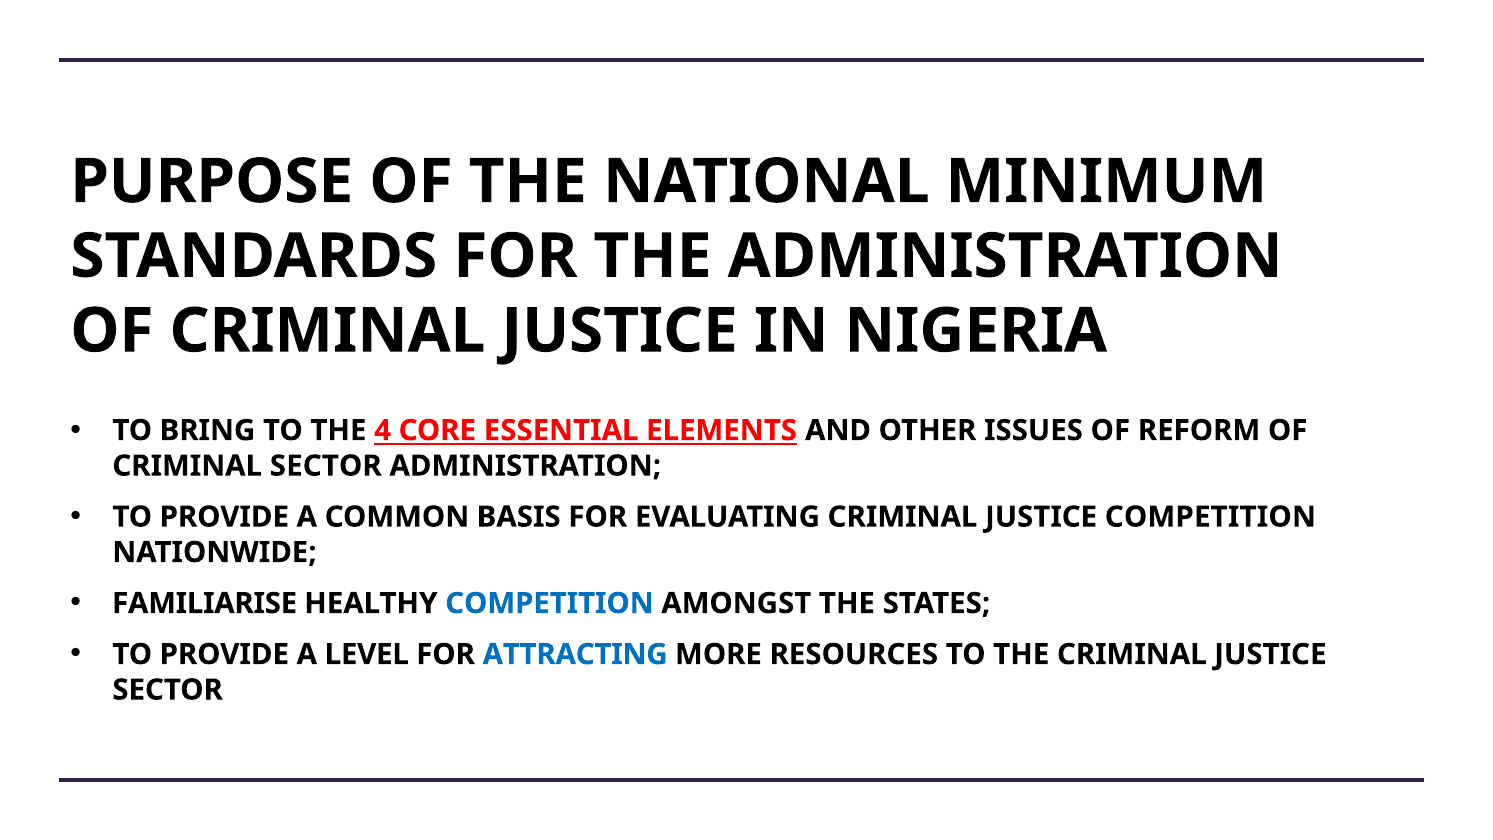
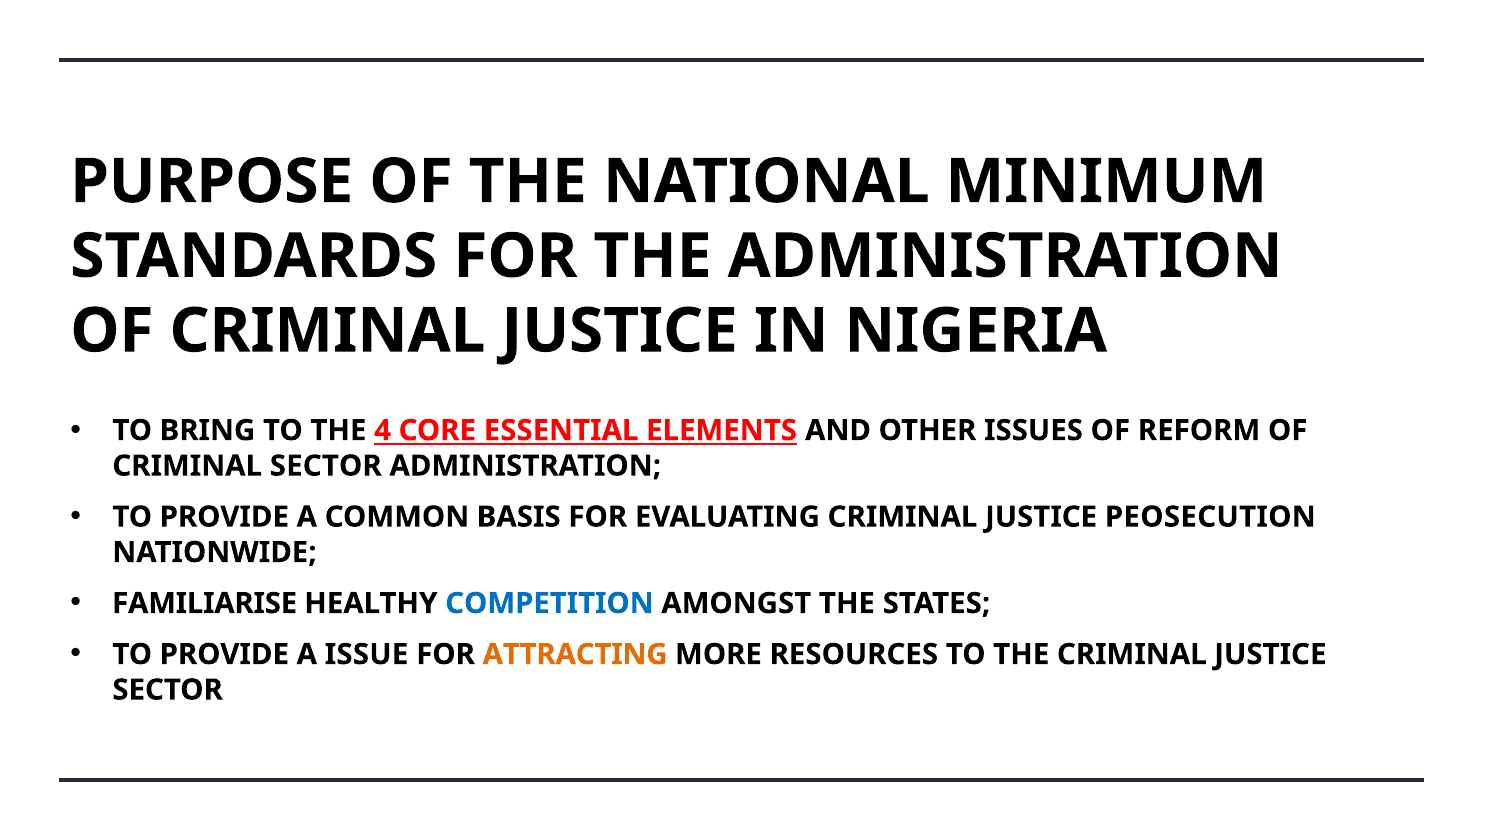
JUSTICE COMPETITION: COMPETITION -> PEOSECUTION
LEVEL: LEVEL -> ISSUE
ATTRACTING colour: blue -> orange
